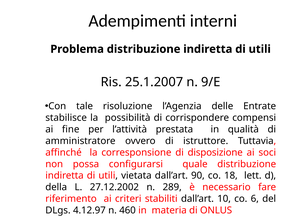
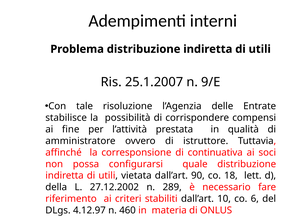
disposizione: disposizione -> continuativa
